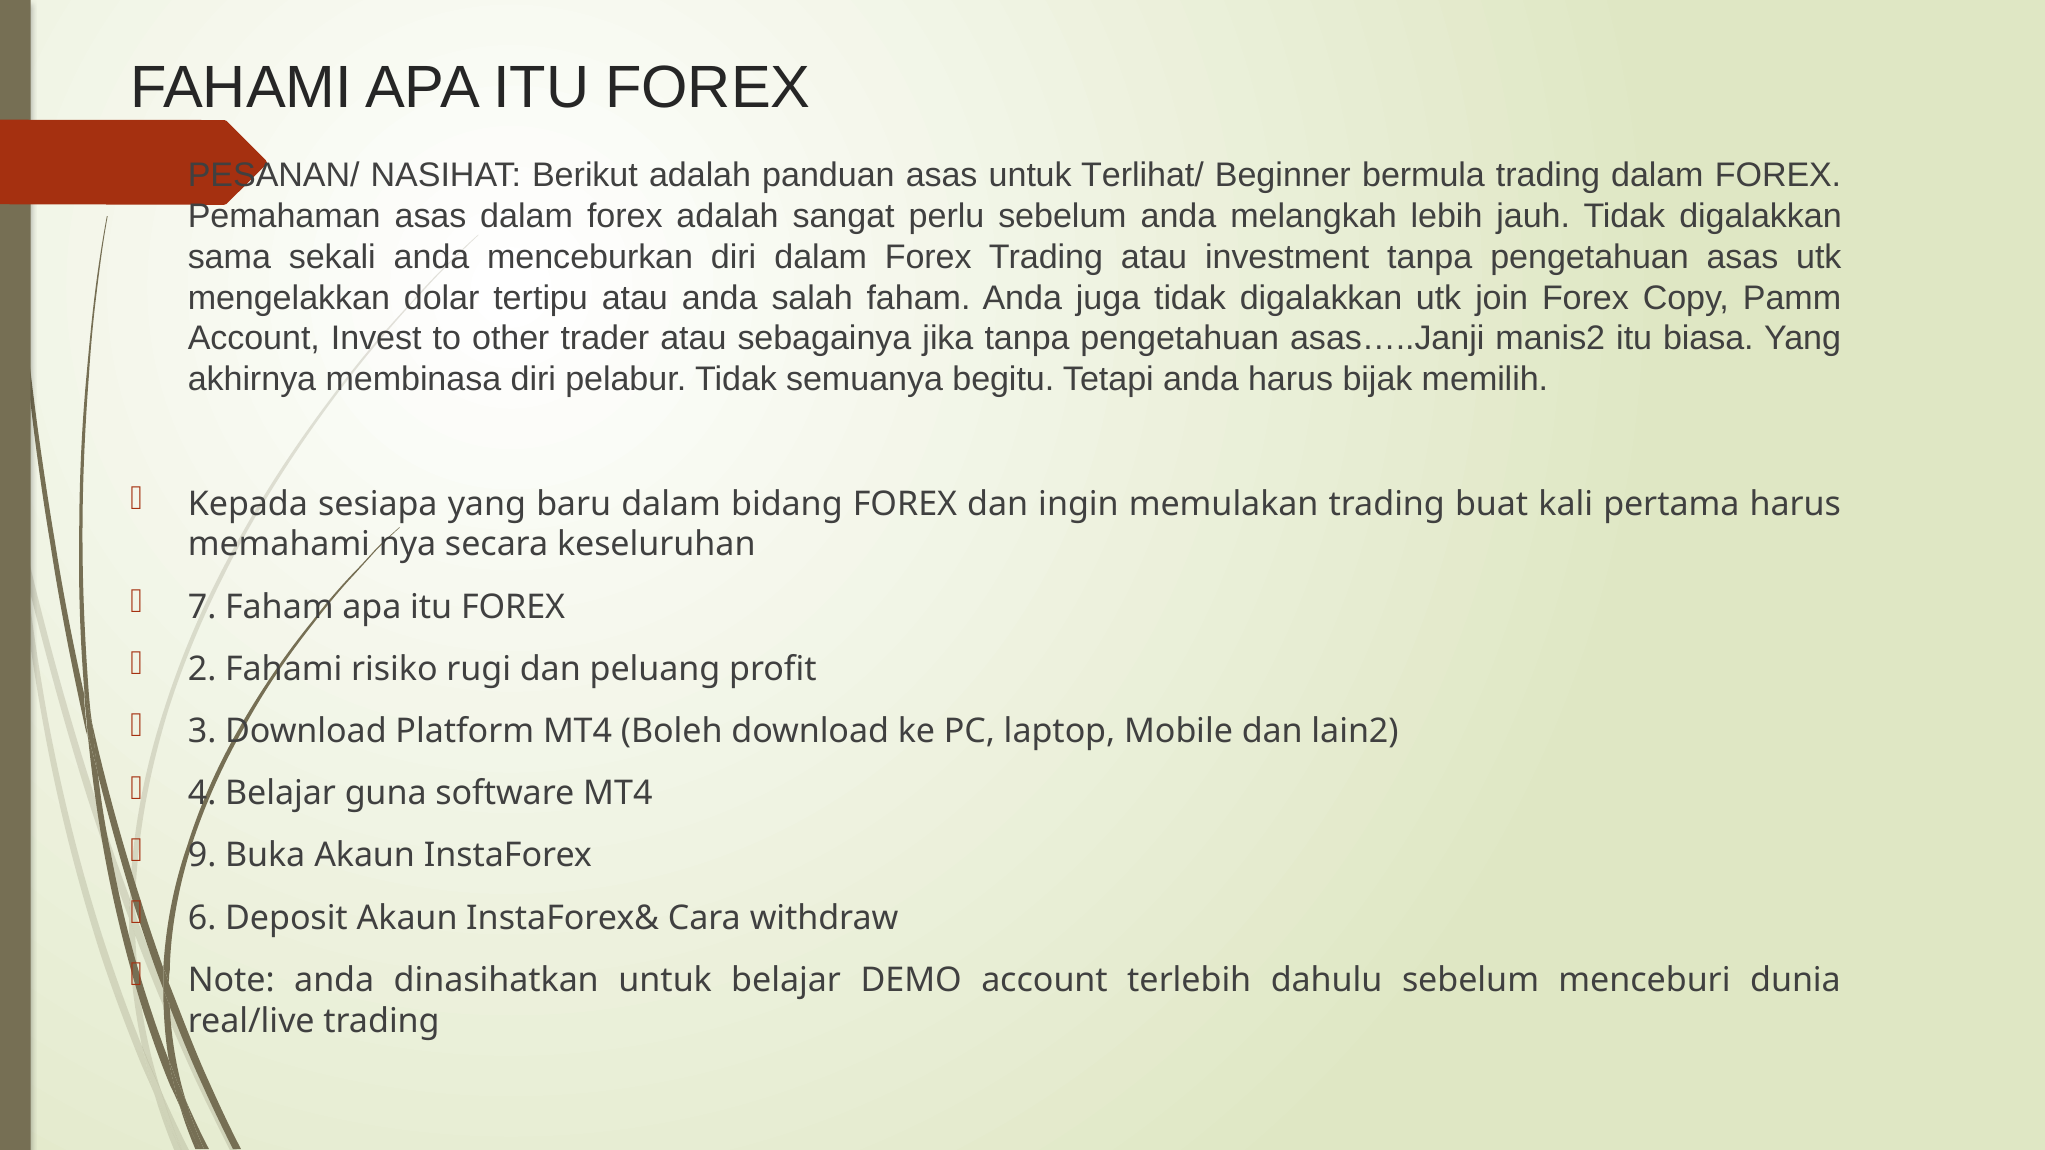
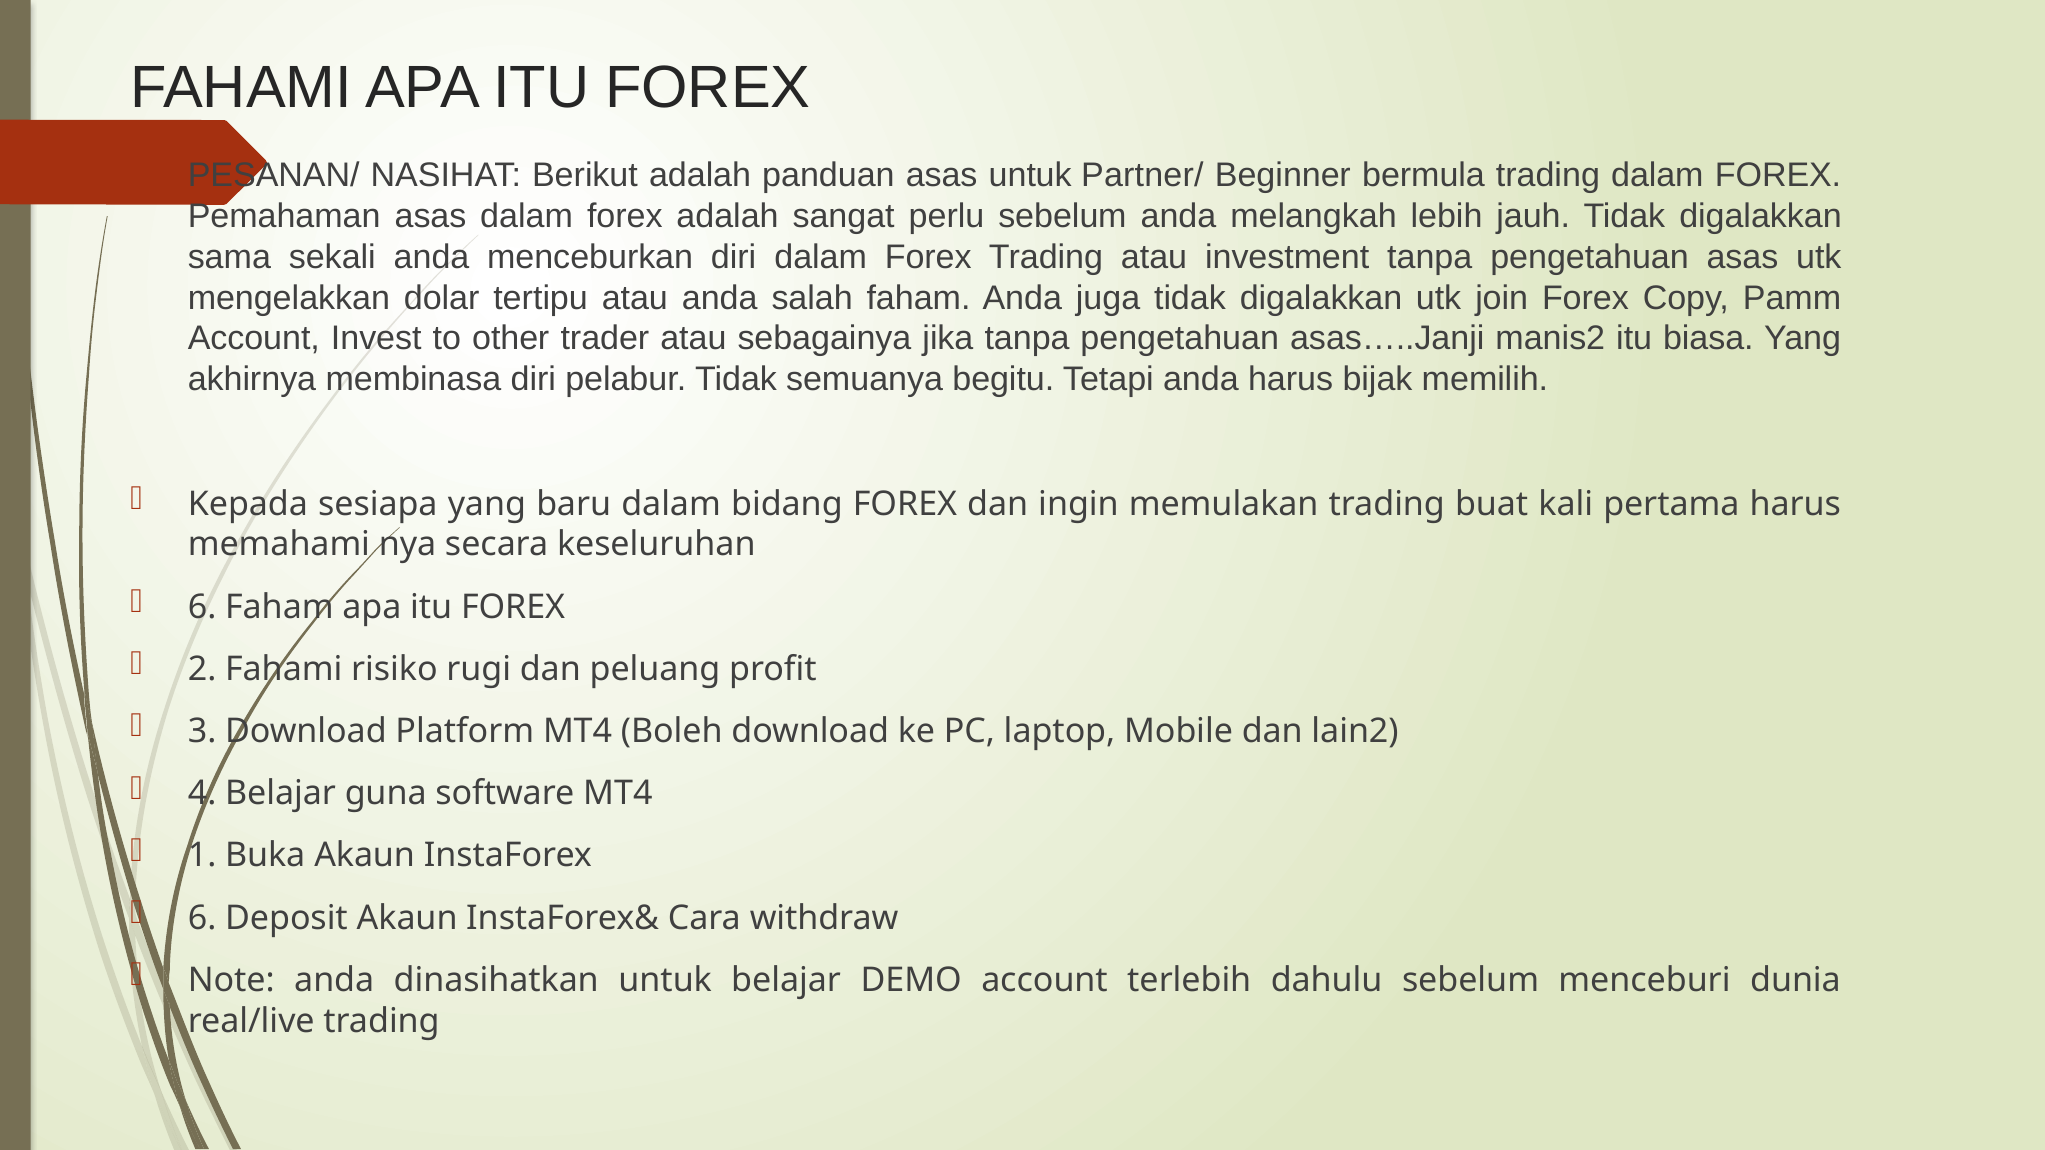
Terlihat/: Terlihat/ -> Partner/
7 at (202, 607): 7 -> 6
9: 9 -> 1
